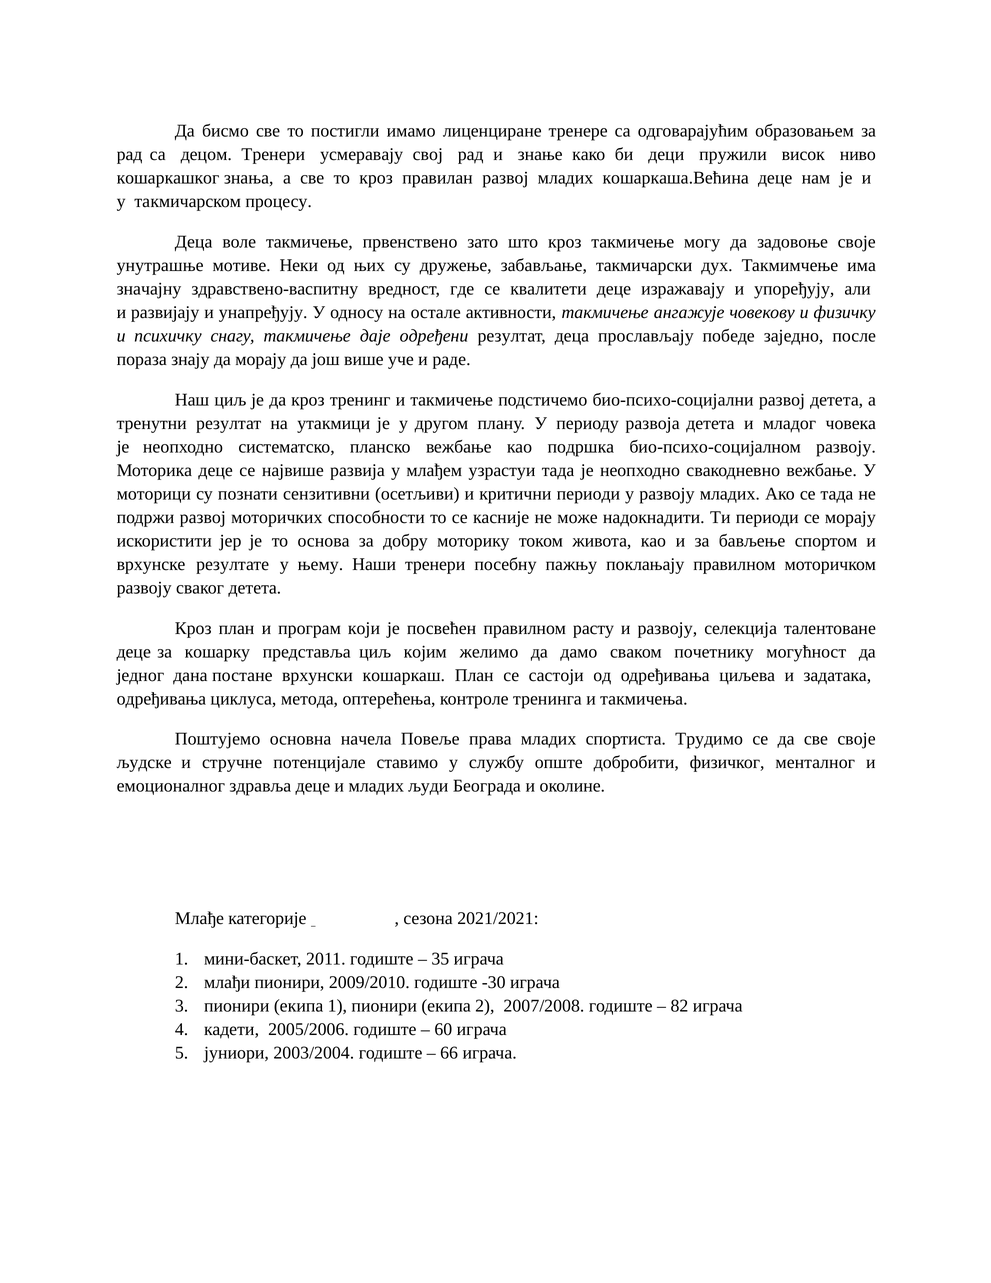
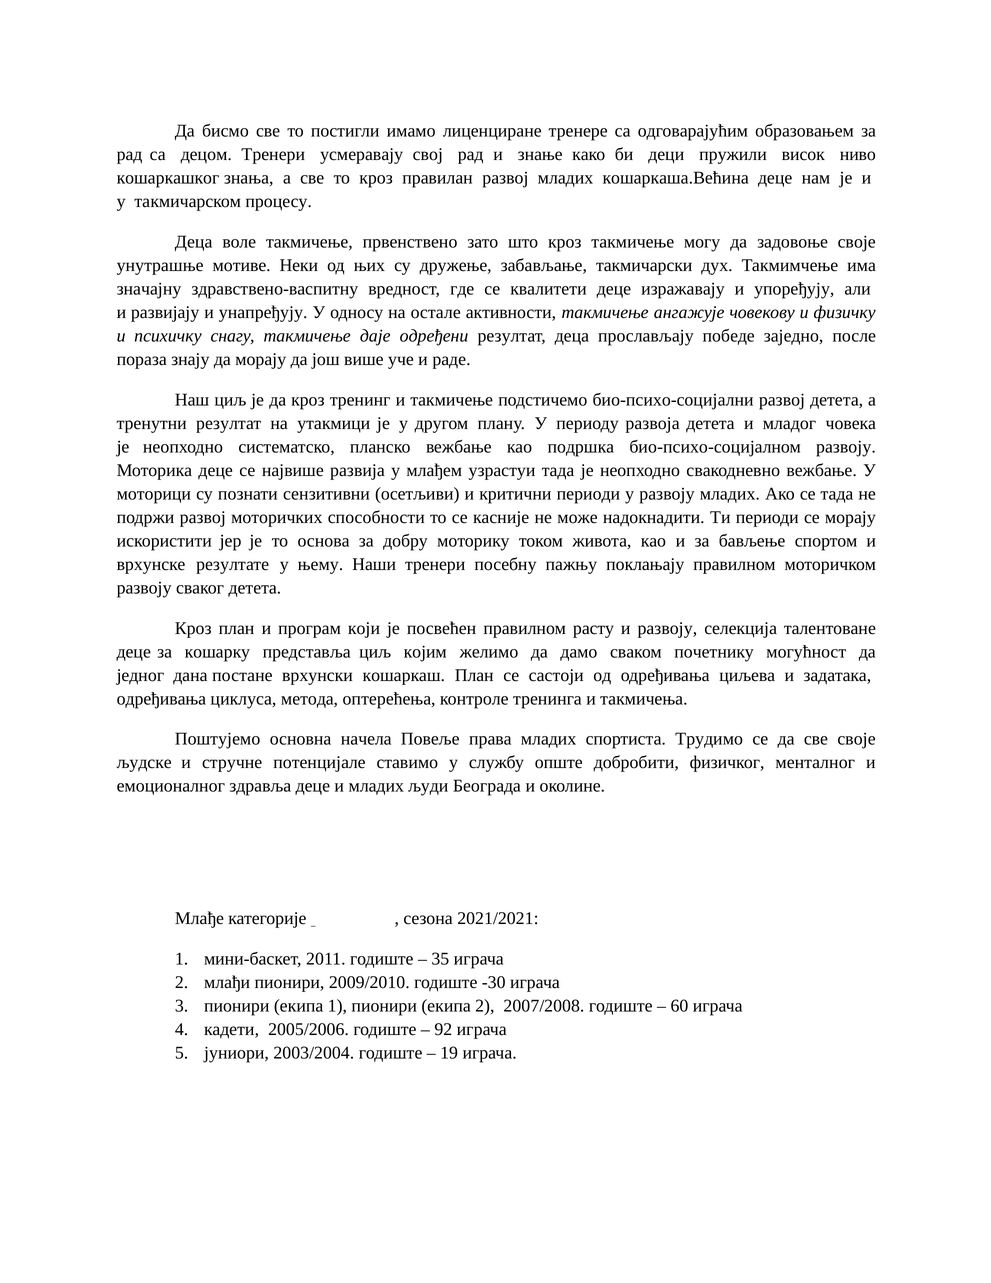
82: 82 -> 60
60: 60 -> 92
66: 66 -> 19
